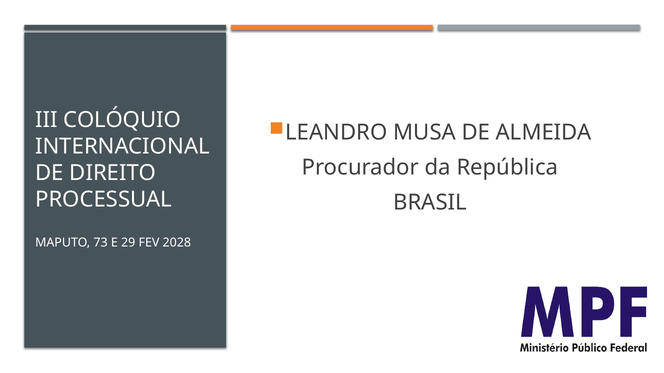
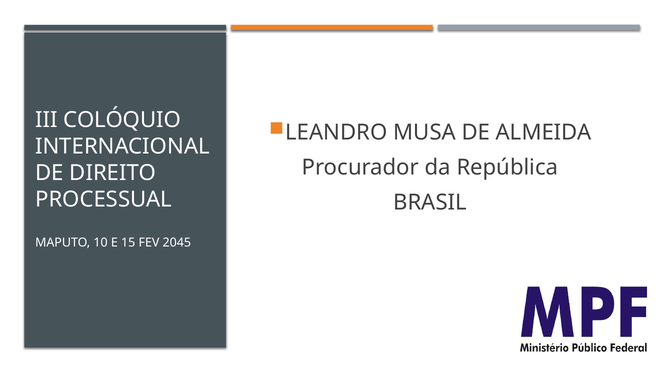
73: 73 -> 10
29: 29 -> 15
2028: 2028 -> 2045
